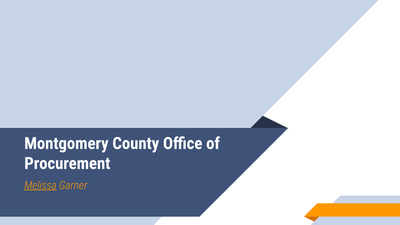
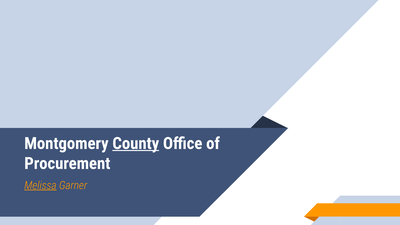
County underline: none -> present
